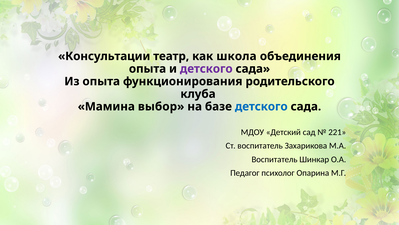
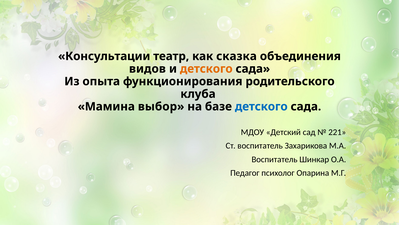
школа: школа -> сказка
опыта at (148, 69): опыта -> видов
детского at (206, 69) colour: purple -> orange
